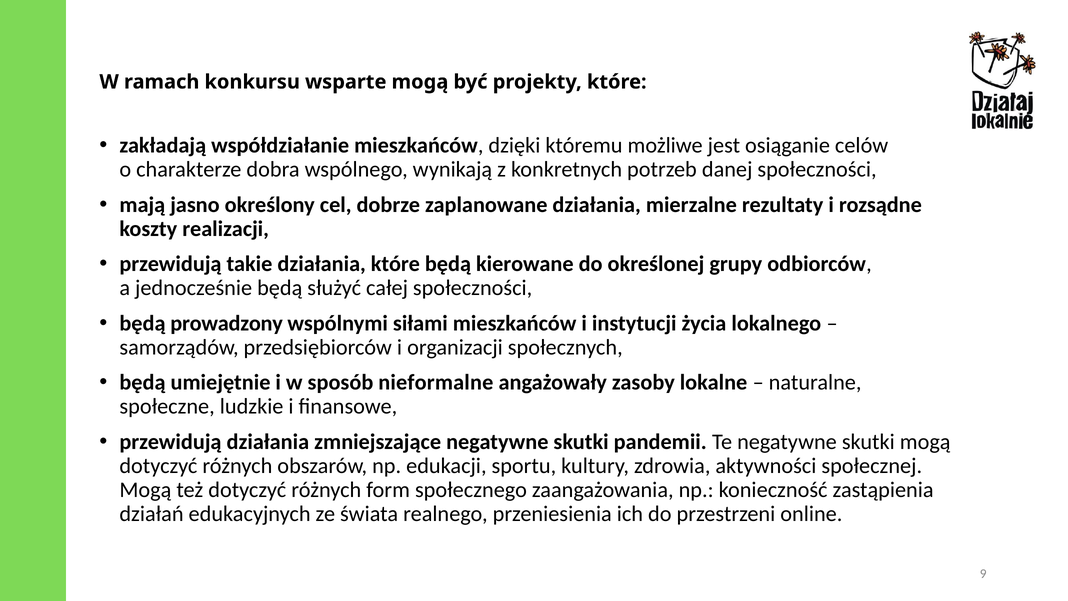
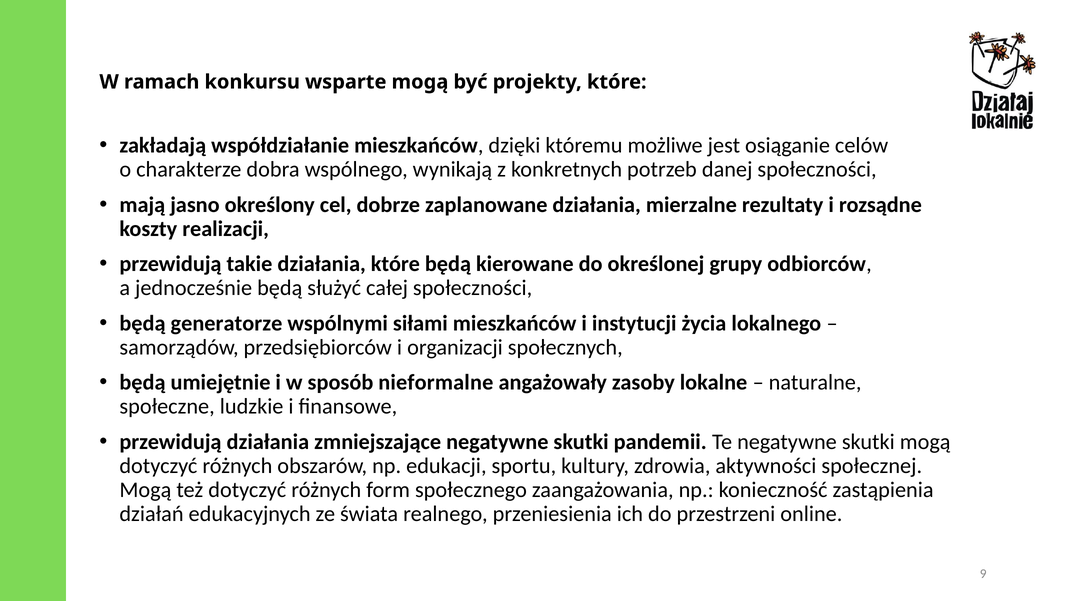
prowadzony: prowadzony -> generatorze
